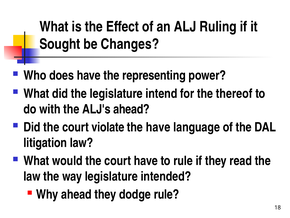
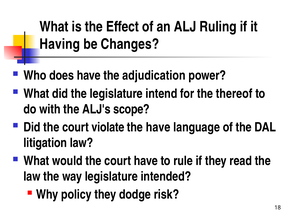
Sought: Sought -> Having
representing: representing -> adjudication
ALJ's ahead: ahead -> scope
Why ahead: ahead -> policy
dodge rule: rule -> risk
